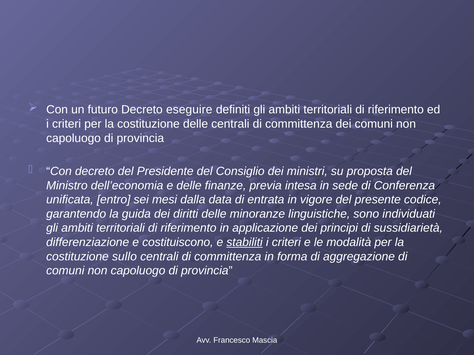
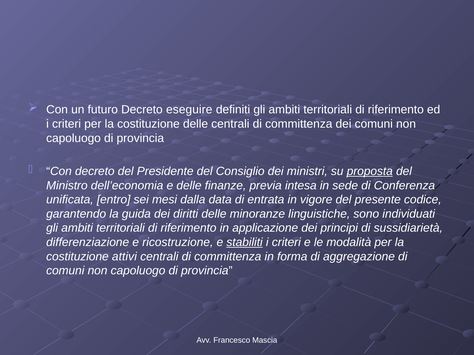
proposta underline: none -> present
costituiscono: costituiscono -> ricostruzione
sullo: sullo -> attivi
